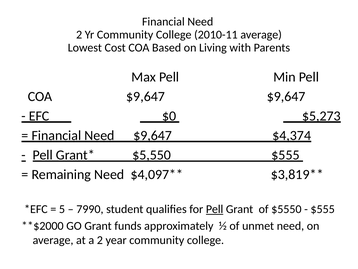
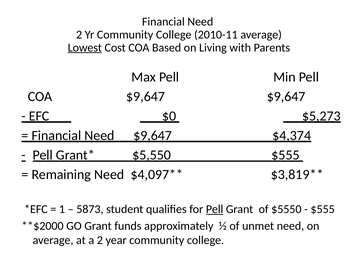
Lowest underline: none -> present
5: 5 -> 1
7990: 7990 -> 5873
